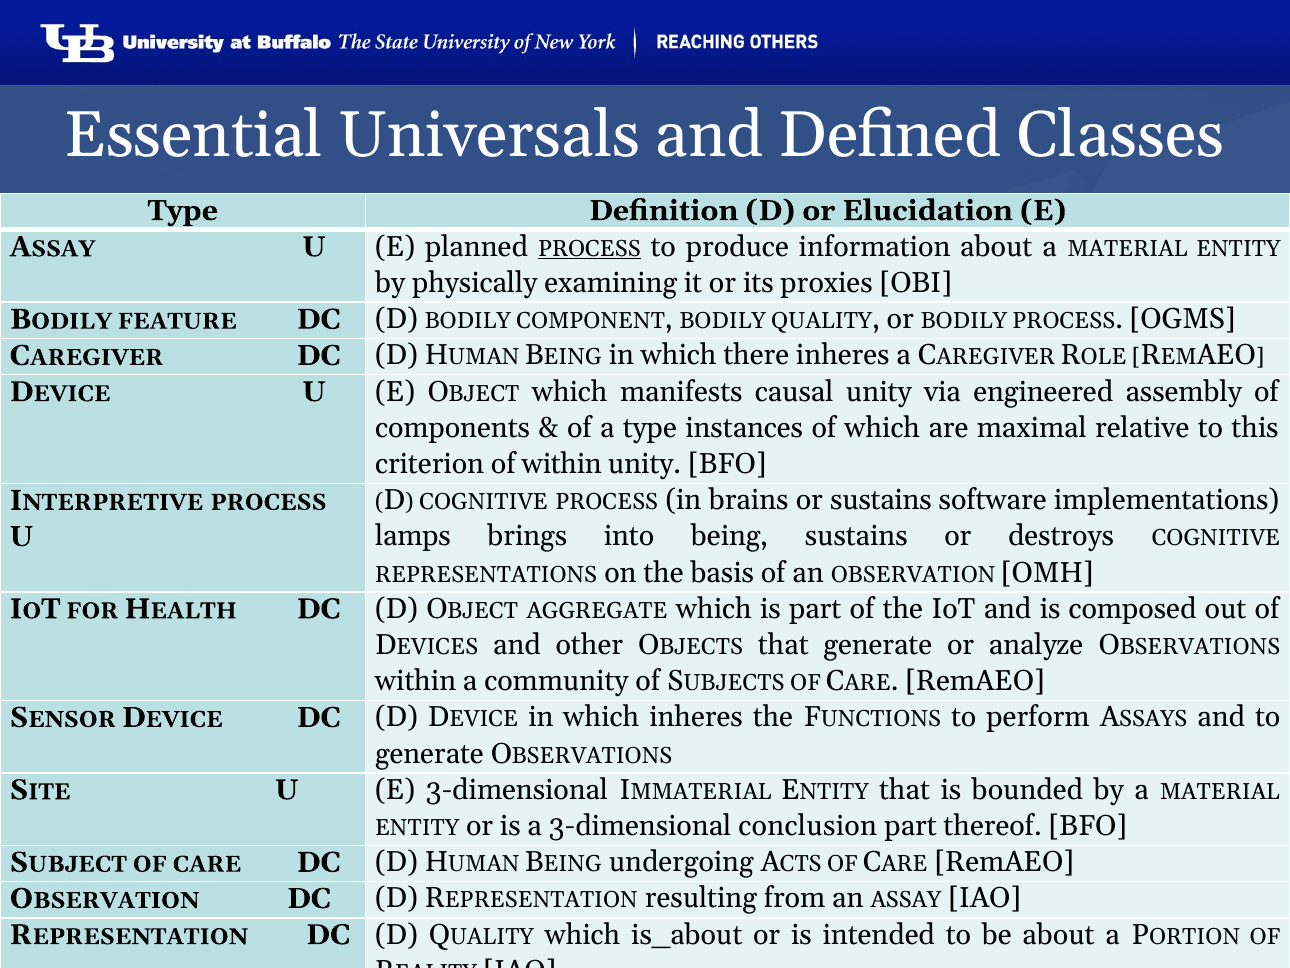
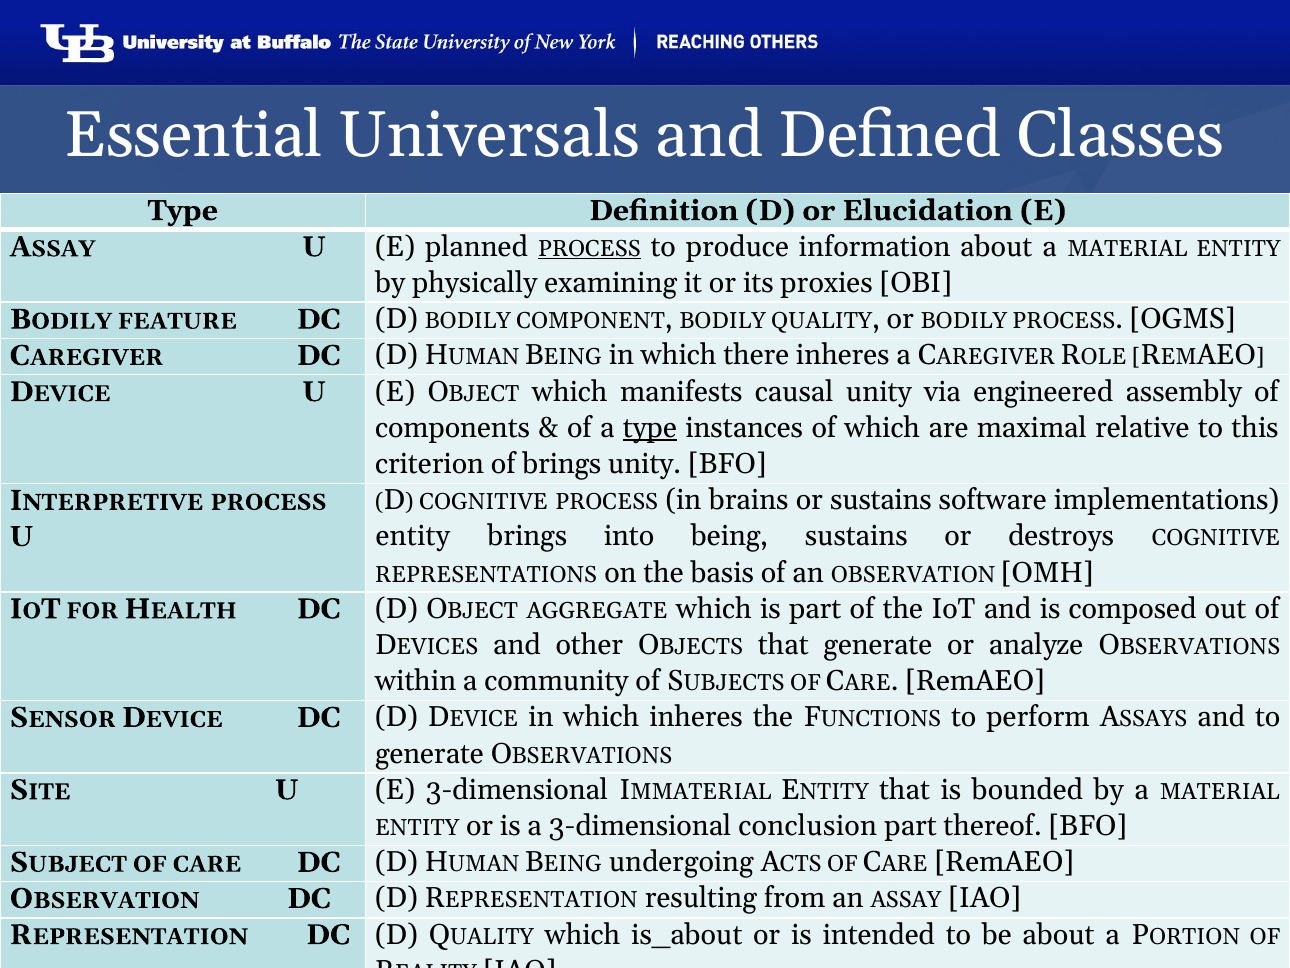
type at (650, 428) underline: none -> present
of within: within -> brings
lamps at (413, 536): lamps -> entity
